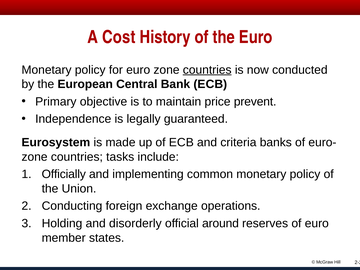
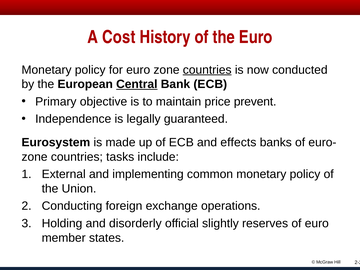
Central underline: none -> present
criteria: criteria -> effects
Officially: Officially -> External
around: around -> slightly
